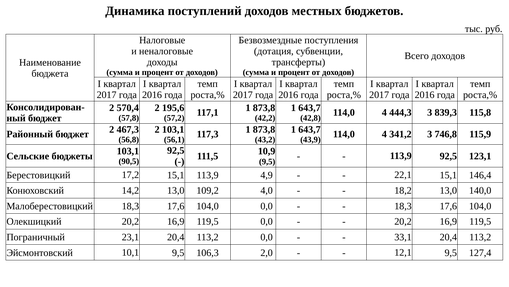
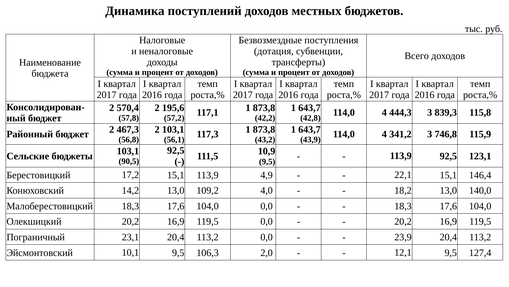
33,1: 33,1 -> 23,9
